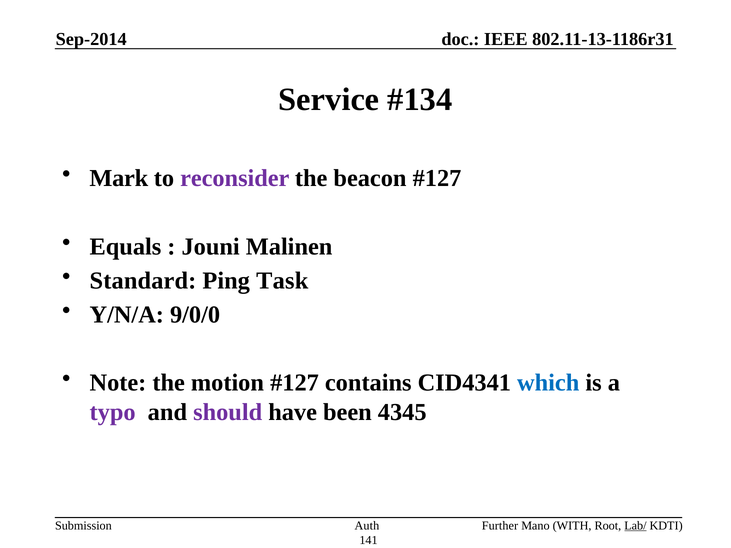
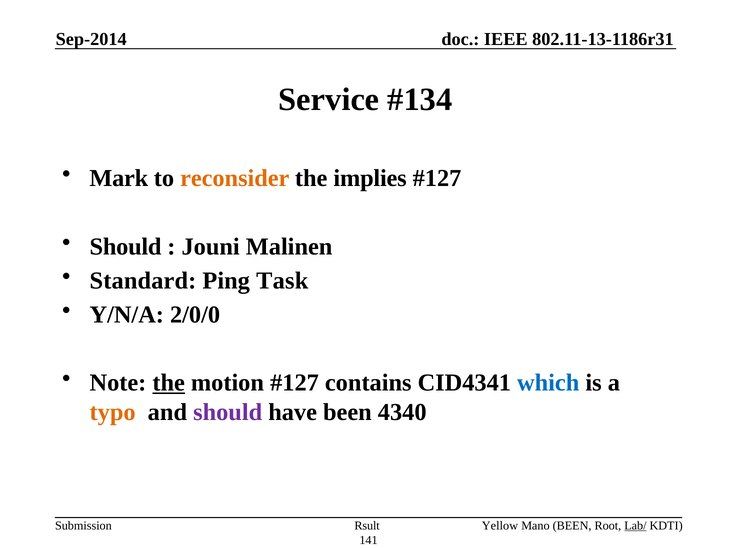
reconsider colour: purple -> orange
beacon: beacon -> implies
Equals at (125, 247): Equals -> Should
9/0/0: 9/0/0 -> 2/0/0
the at (169, 383) underline: none -> present
typo colour: purple -> orange
4345: 4345 -> 4340
Auth: Auth -> Rsult
Further: Further -> Yellow
Mano WITH: WITH -> BEEN
